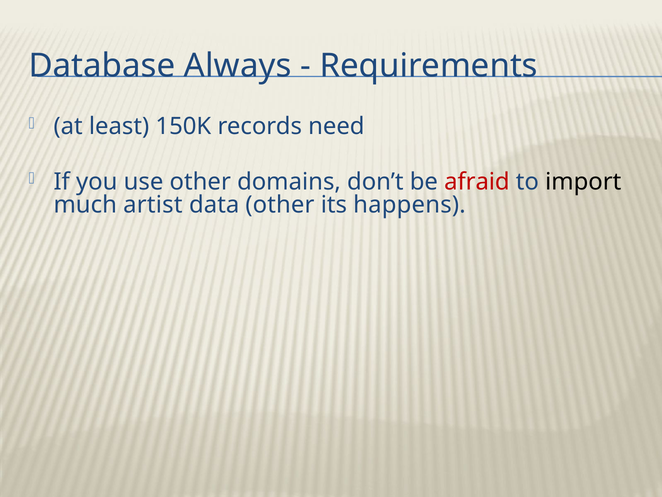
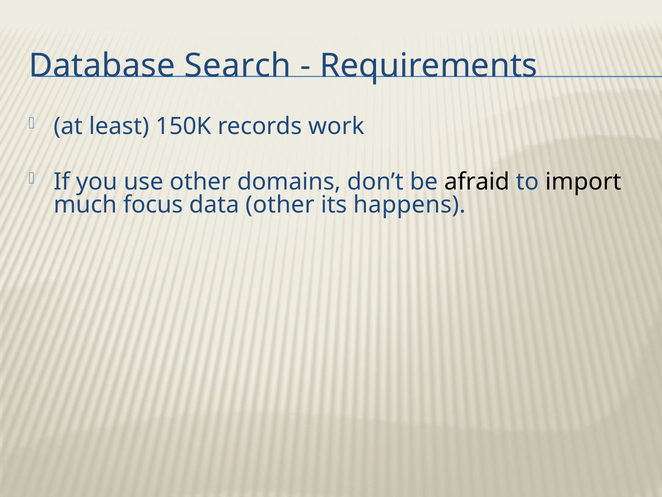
Always: Always -> Search
need: need -> work
afraid colour: red -> black
artist: artist -> focus
